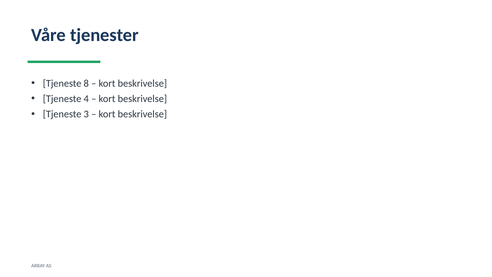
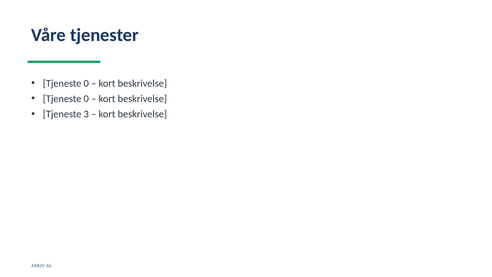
8 at (86, 83): 8 -> 0
4 at (86, 99): 4 -> 0
